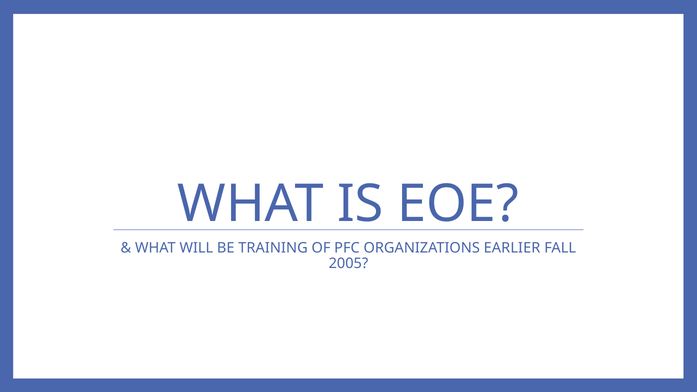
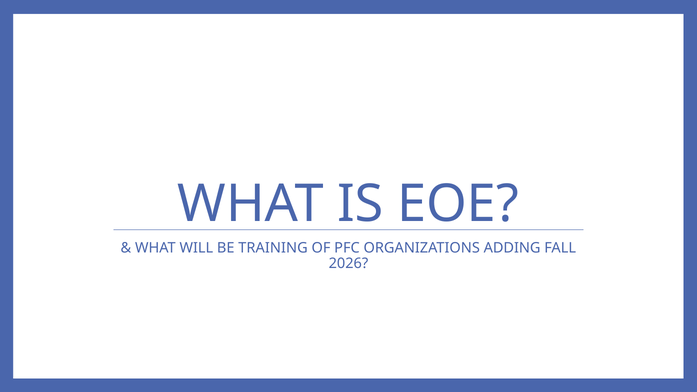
EARLIER: EARLIER -> ADDING
2005: 2005 -> 2026
